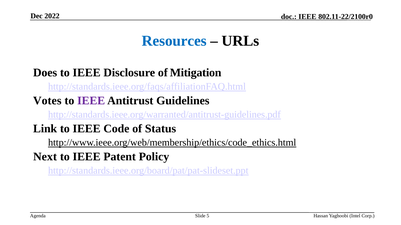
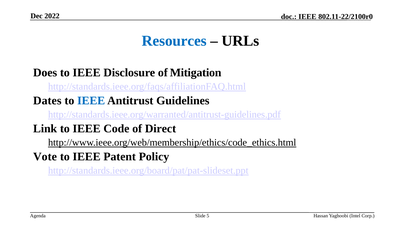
Votes: Votes -> Dates
IEEE at (91, 101) colour: purple -> blue
Status: Status -> Direct
Next: Next -> Vote
